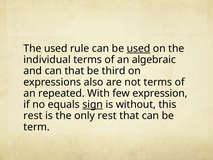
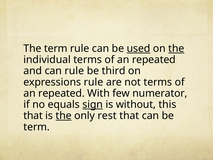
The used: used -> term
the at (176, 48) underline: none -> present
algebraic at (154, 60): algebraic -> repeated
can that: that -> rule
expressions also: also -> rule
expression: expression -> numerator
rest at (33, 116): rest -> that
the at (64, 116) underline: none -> present
